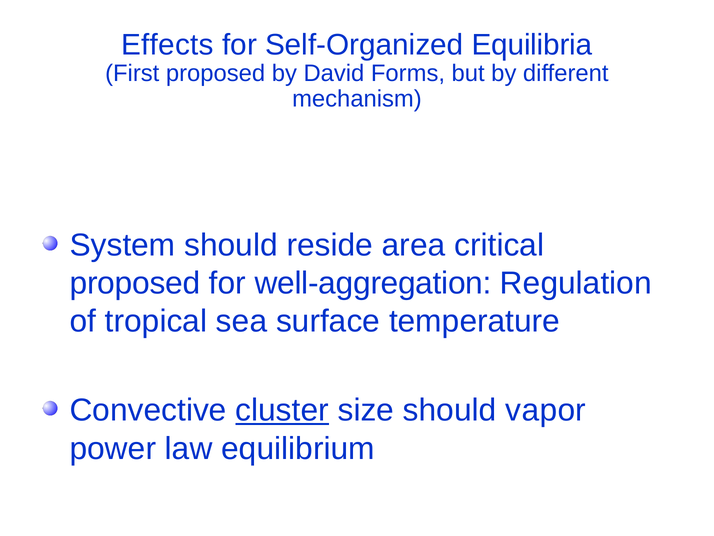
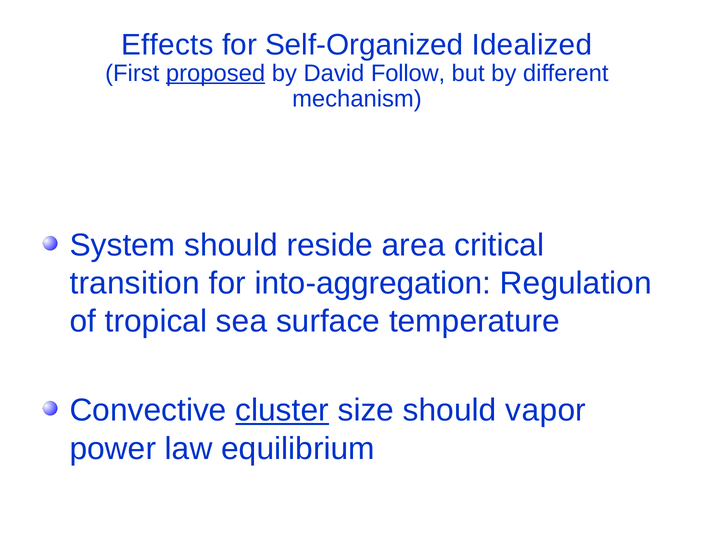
Equilibria: Equilibria -> Idealized
proposed at (216, 73) underline: none -> present
Forms: Forms -> Follow
proposed at (135, 283): proposed -> transition
well-aggregation: well-aggregation -> into-aggregation
